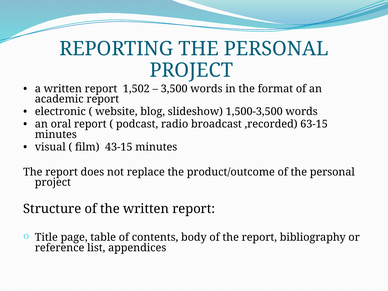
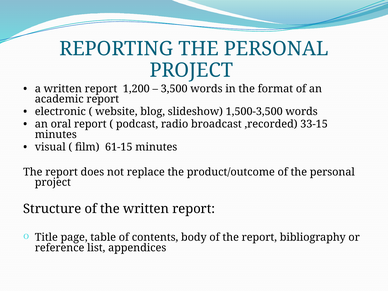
1,502: 1,502 -> 1,200
63-15: 63-15 -> 33-15
43-15: 43-15 -> 61-15
